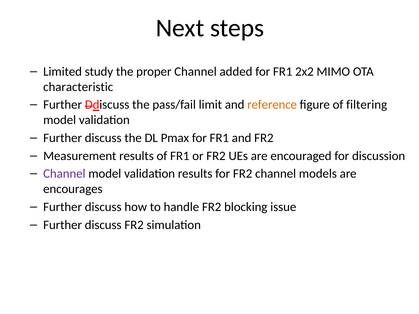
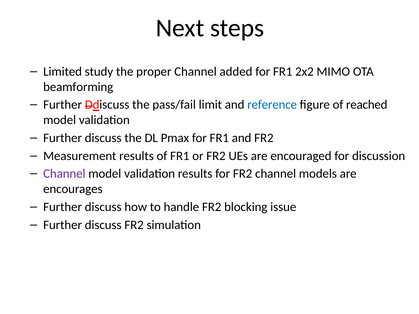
characteristic: characteristic -> beamforming
reference colour: orange -> blue
filtering: filtering -> reached
